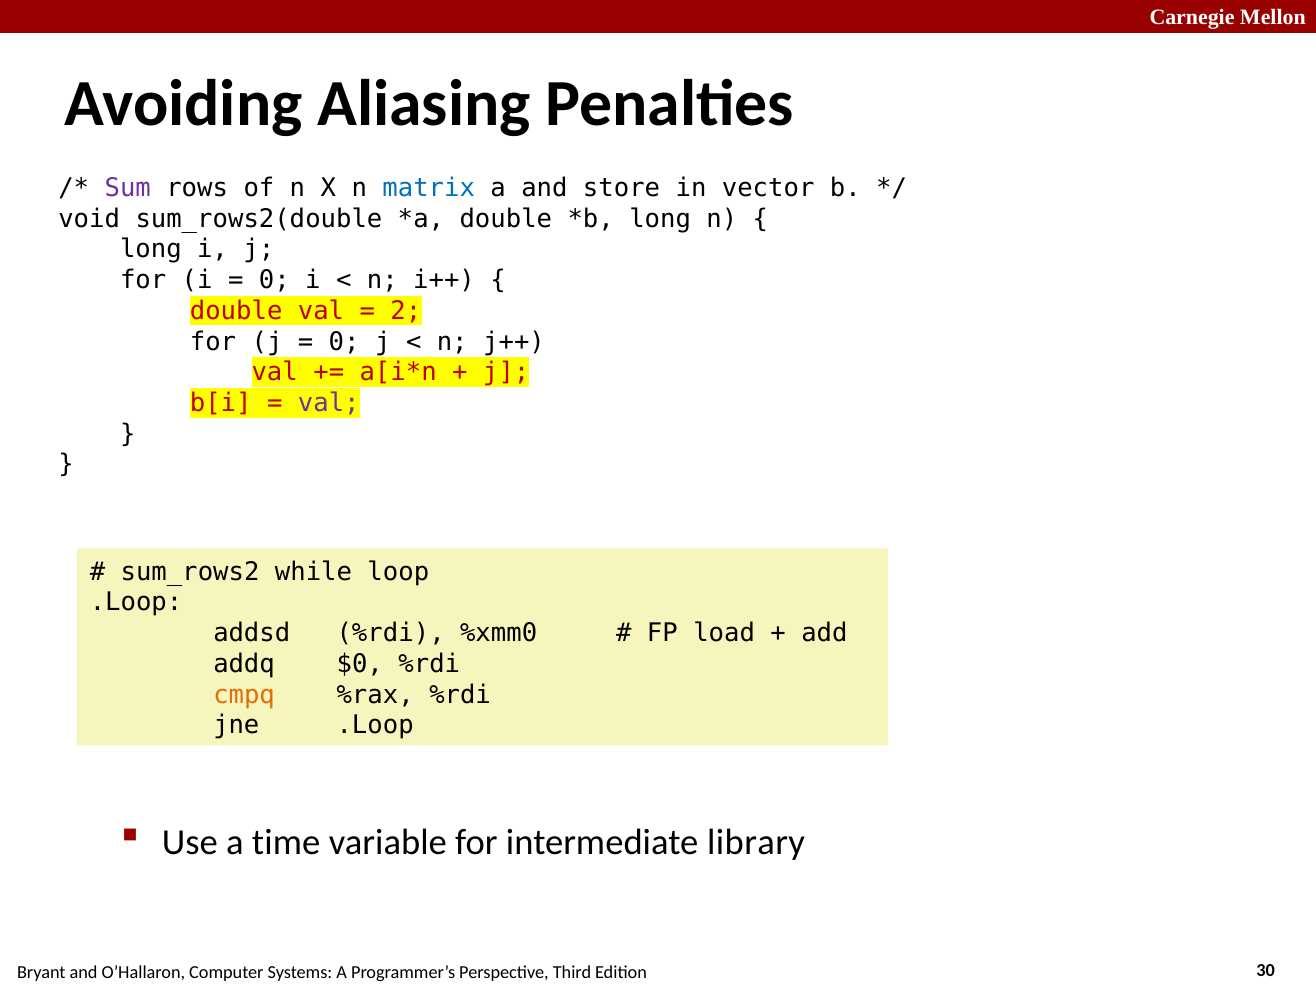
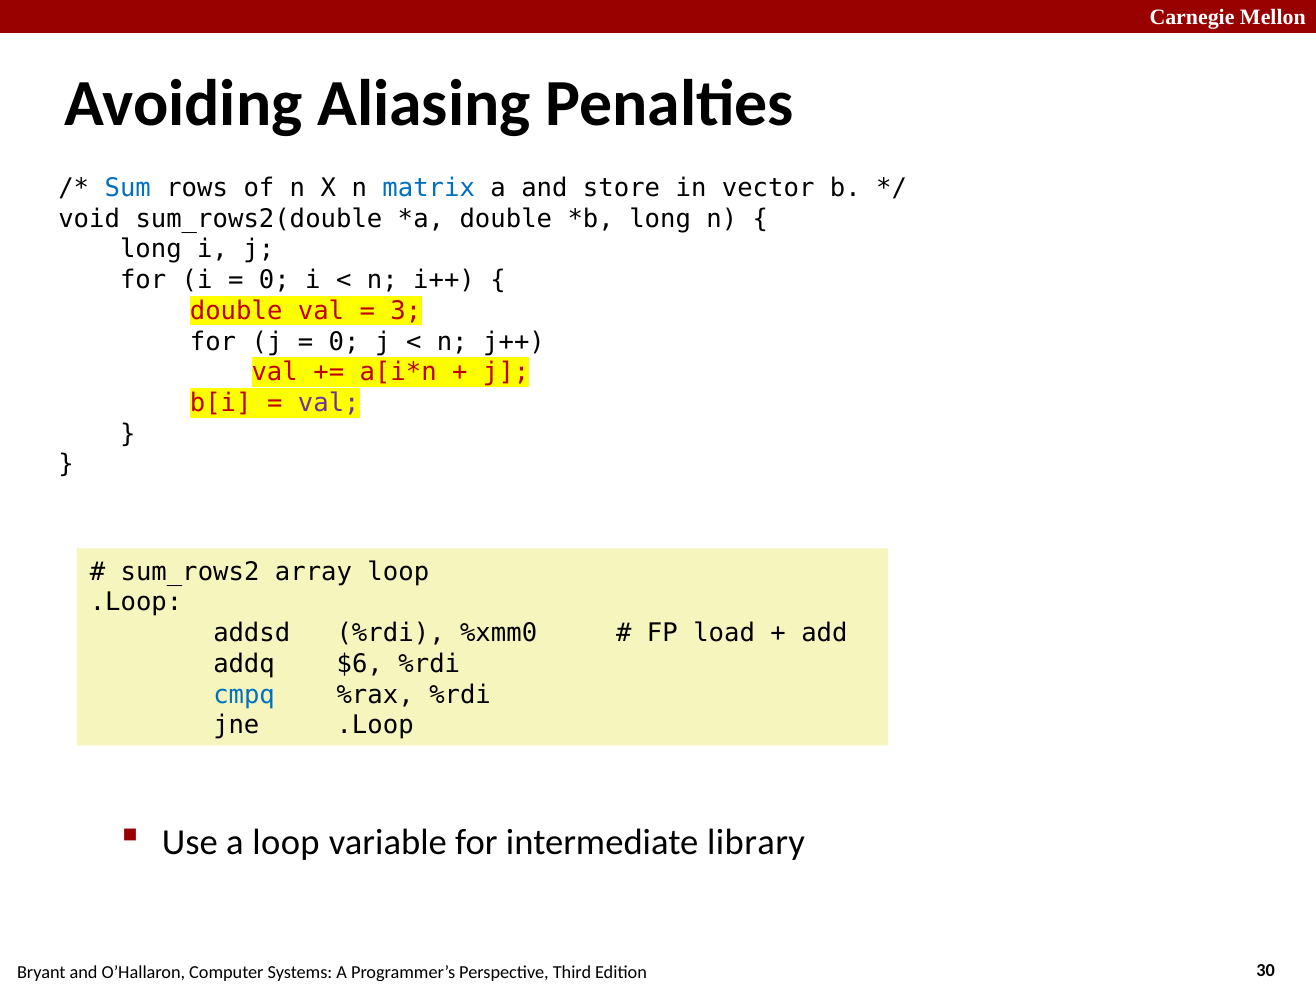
Sum colour: purple -> blue
2: 2 -> 3
while: while -> array
$0: $0 -> $6
cmpq colour: orange -> blue
a time: time -> loop
